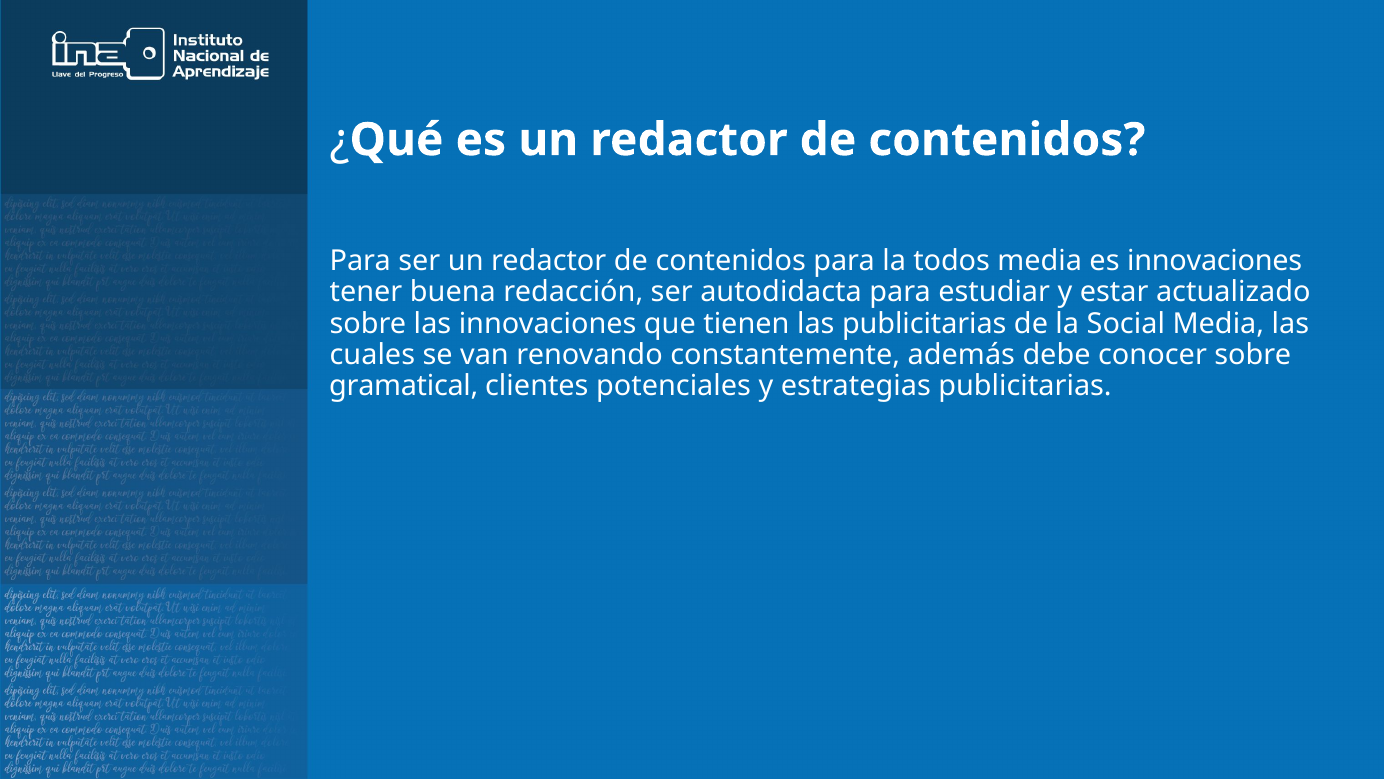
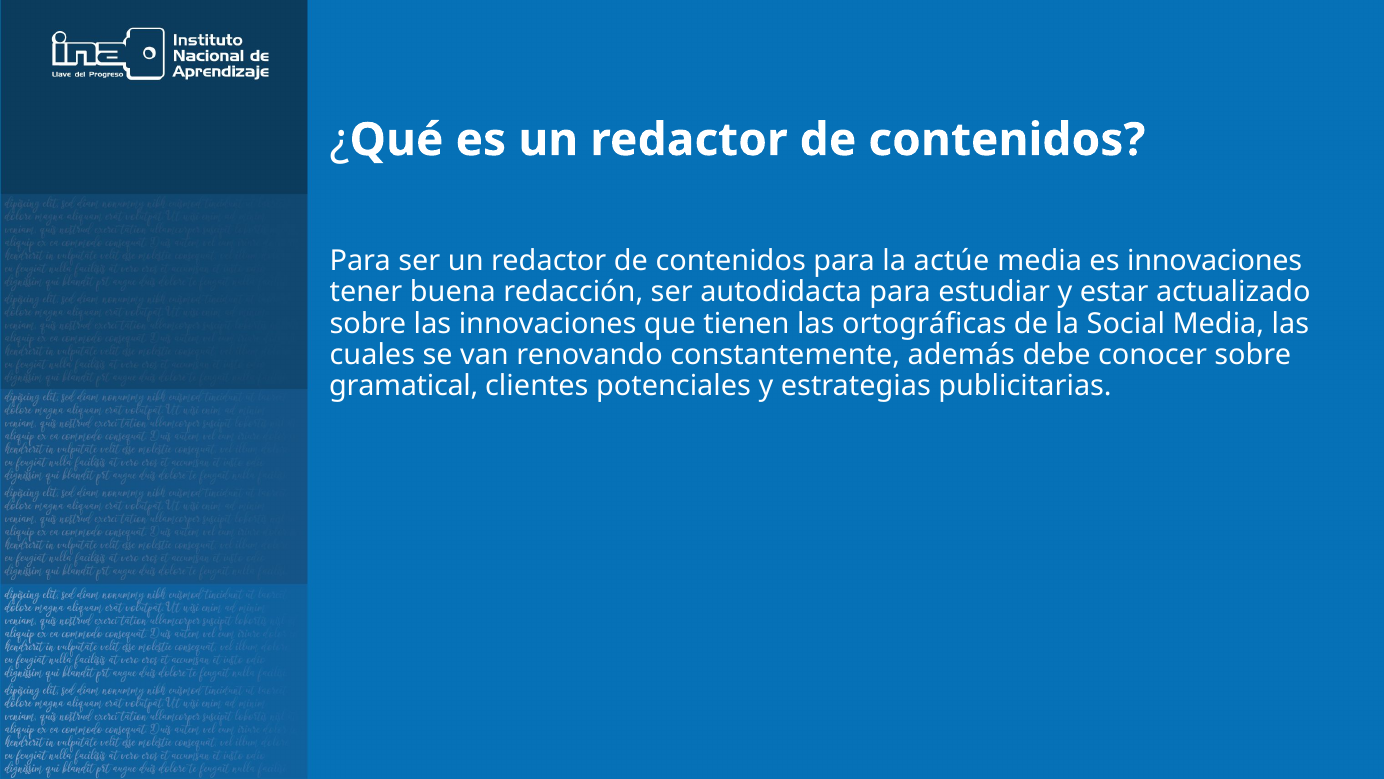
todos: todos -> actúe
las publicitarias: publicitarias -> ortográficas
